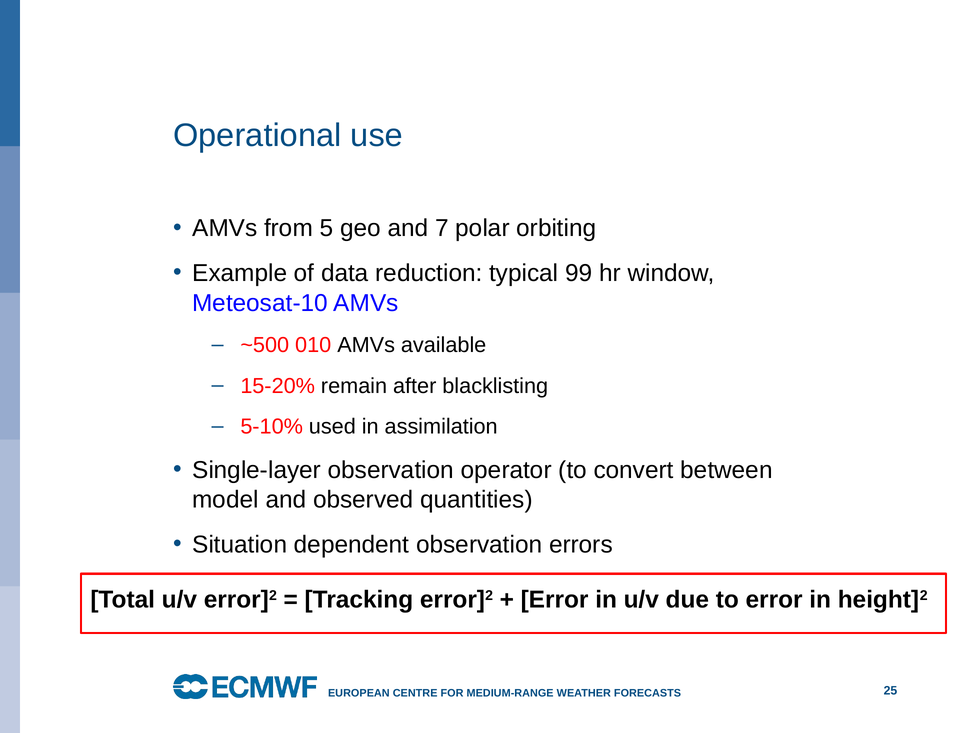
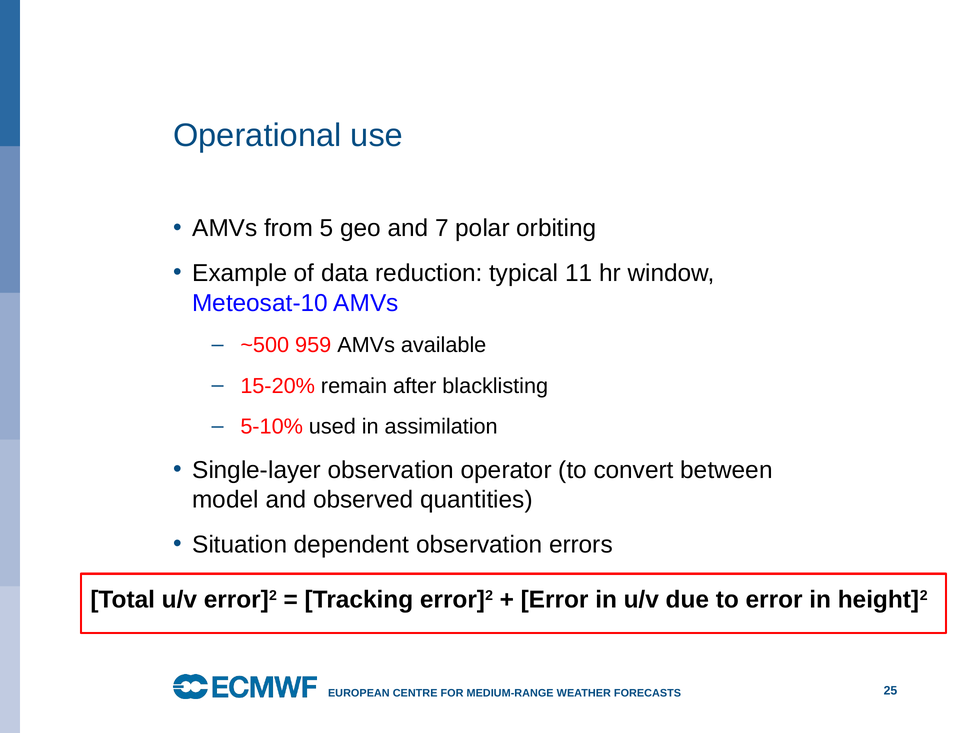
99: 99 -> 11
010: 010 -> 959
